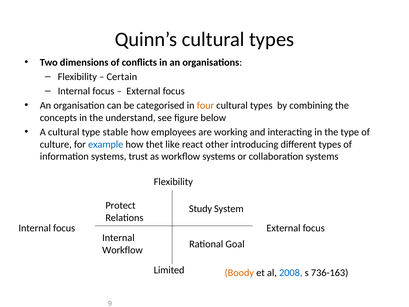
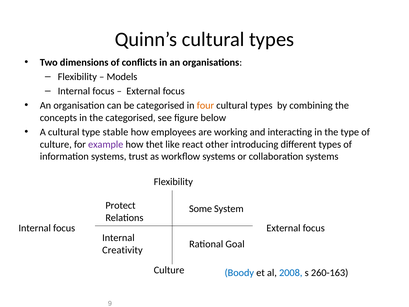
Certain: Certain -> Models
the understand: understand -> categorised
example colour: blue -> purple
Study: Study -> Some
Workflow at (123, 250): Workflow -> Creativity
Limited at (169, 270): Limited -> Culture
Boody colour: orange -> blue
736-163: 736-163 -> 260-163
